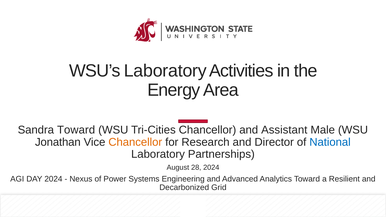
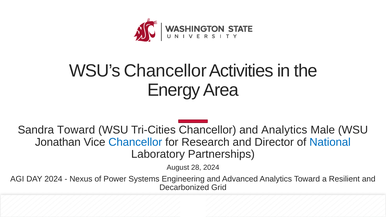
WSU’s Laboratory: Laboratory -> Chancellor
and Assistant: Assistant -> Analytics
Chancellor at (135, 142) colour: orange -> blue
